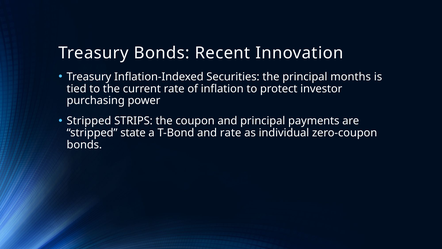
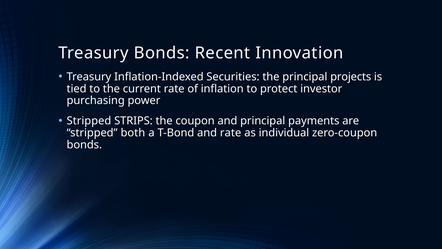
months: months -> projects
state: state -> both
